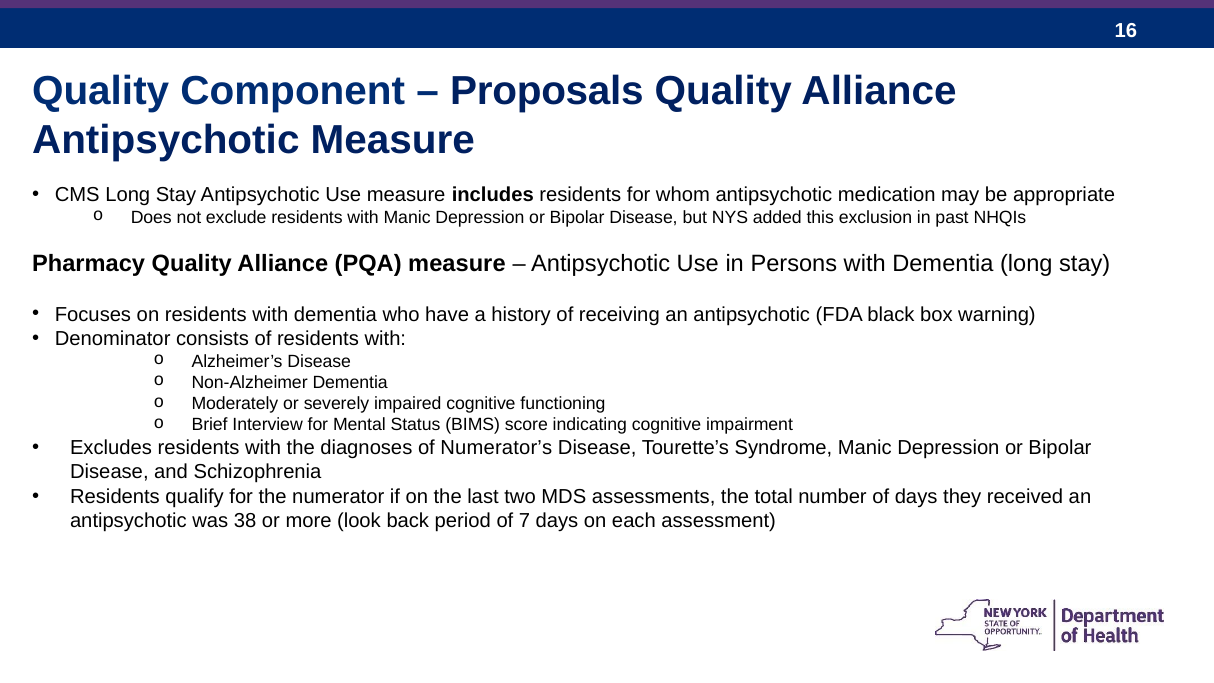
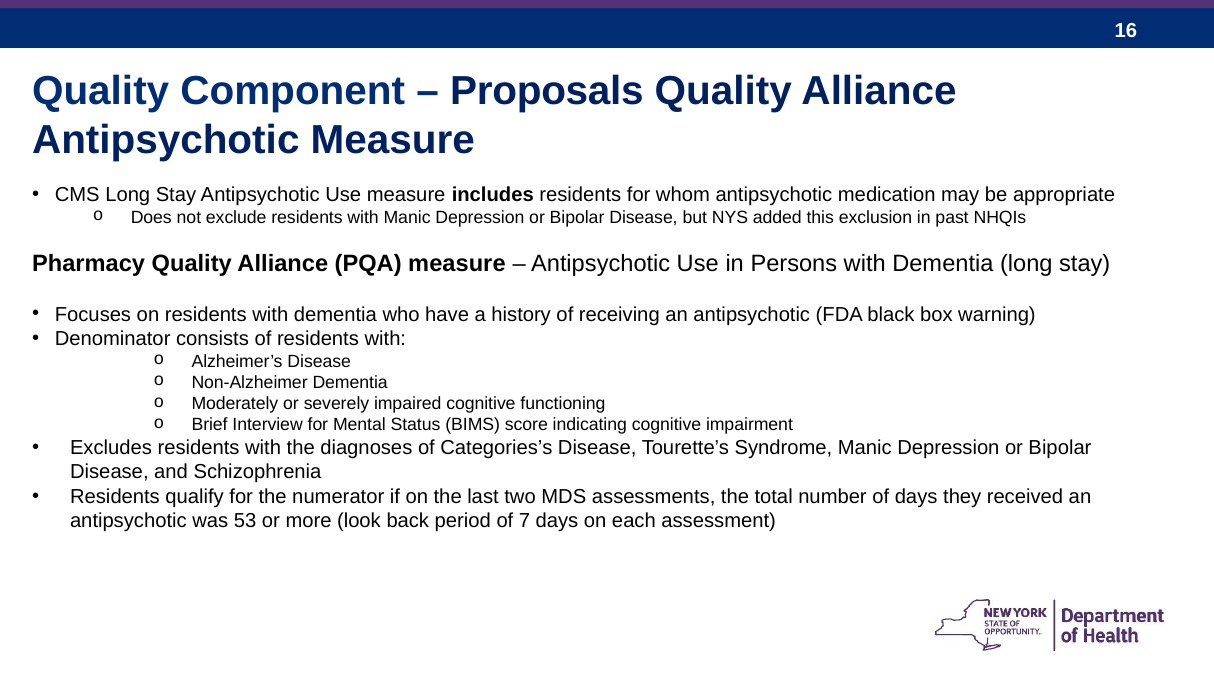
Numerator’s: Numerator’s -> Categories’s
38: 38 -> 53
